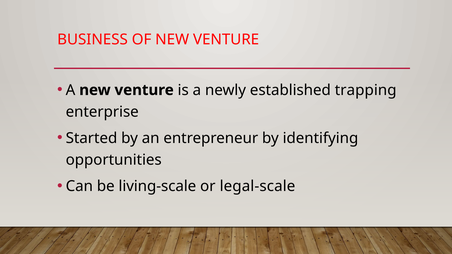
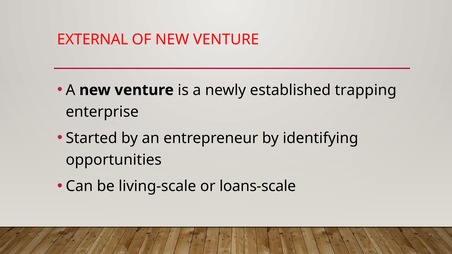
BUSINESS: BUSINESS -> EXTERNAL
legal-scale: legal-scale -> loans-scale
